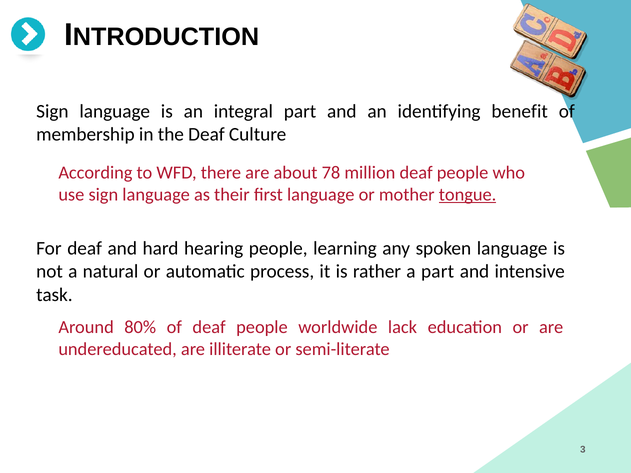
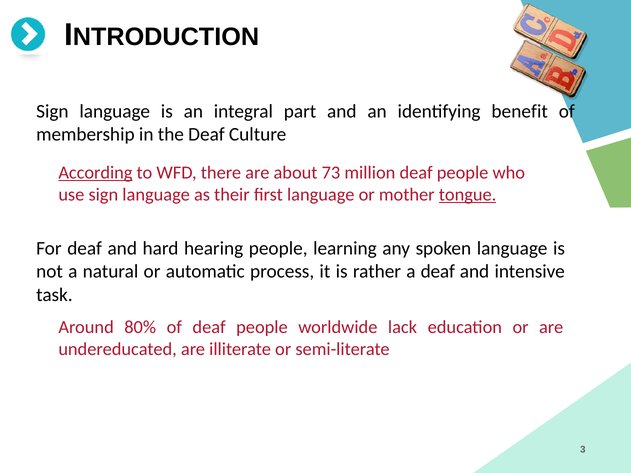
According underline: none -> present
78: 78 -> 73
a part: part -> deaf
